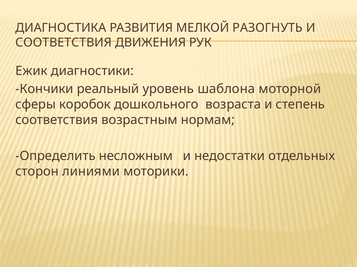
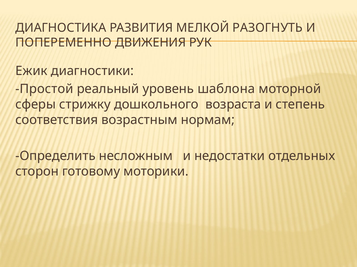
СООТВЕТСТВИЯ at (64, 43): СООТВЕТСТВИЯ -> ПОПЕРЕМЕННО
Кончики: Кончики -> Простой
коробок: коробок -> стрижку
линиями: линиями -> готовому
